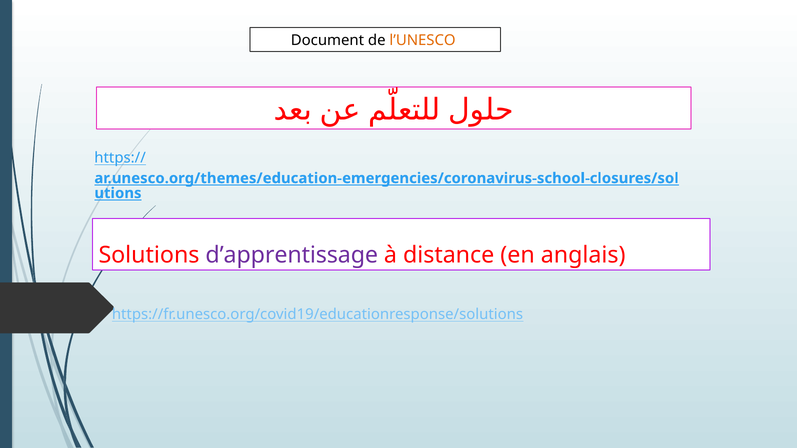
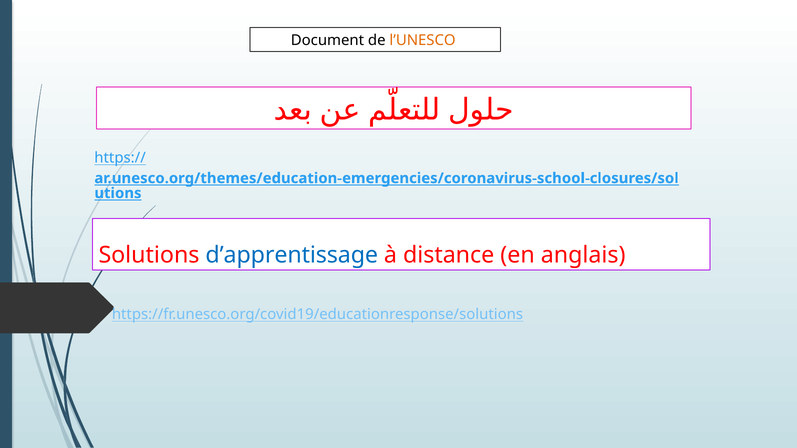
d’apprentissage colour: purple -> blue
